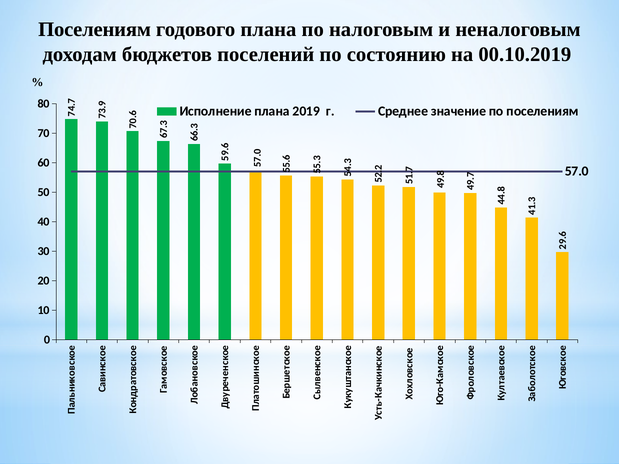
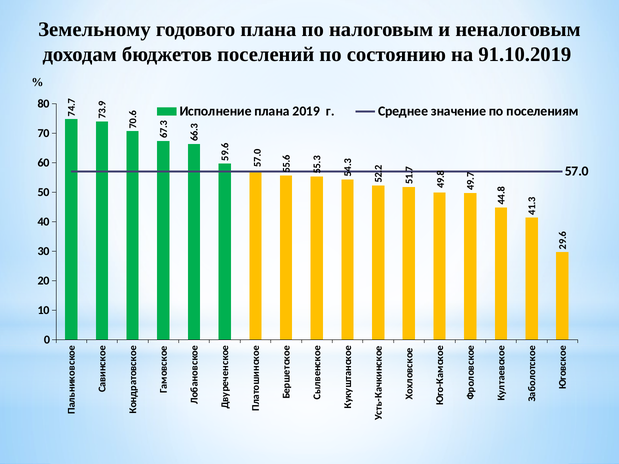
Поселениям at (95, 30): Поселениям -> Земельному
00.10.2019: 00.10.2019 -> 91.10.2019
